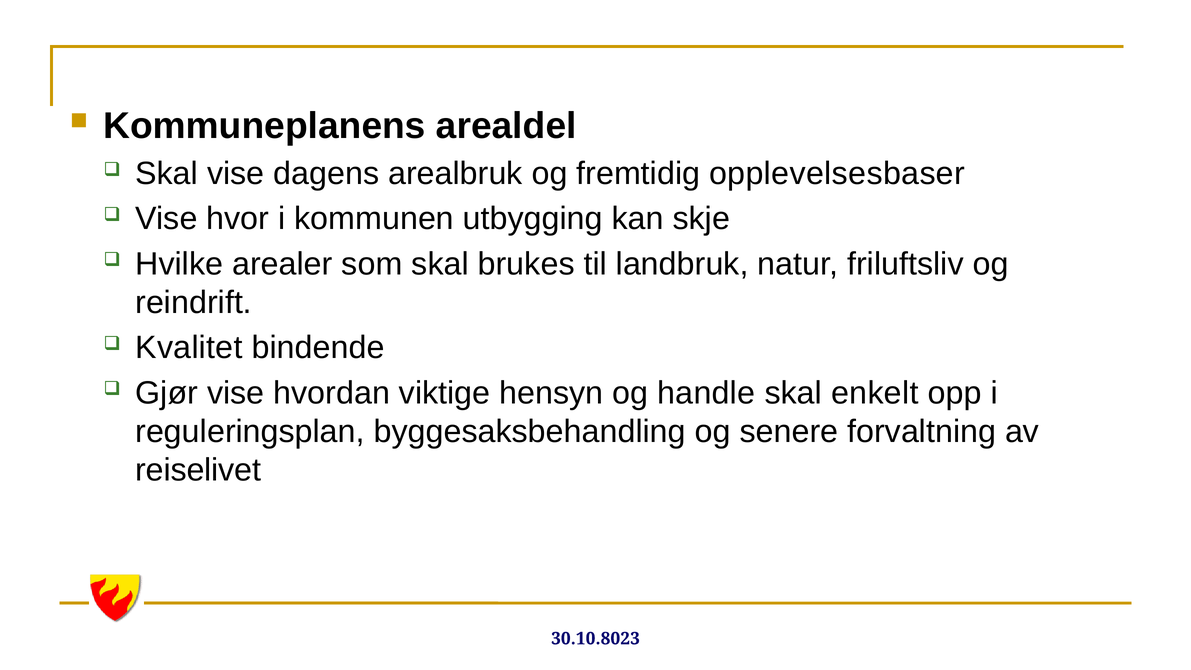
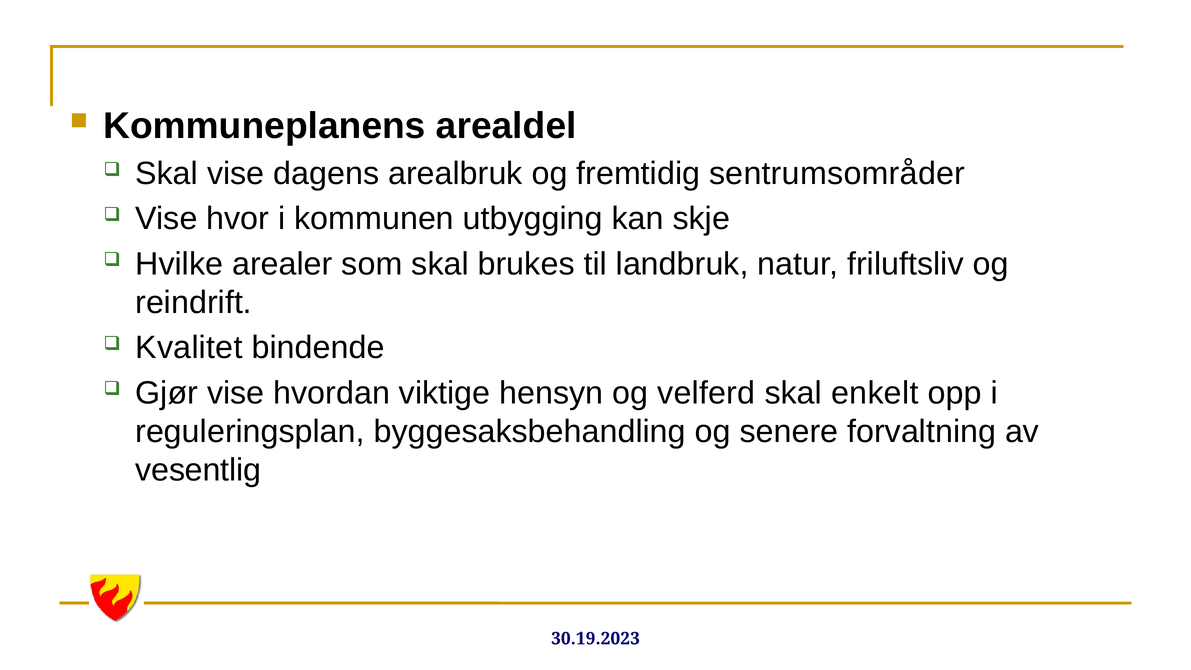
opplevelsesbaser: opplevelsesbaser -> sentrumsområder
handle: handle -> velferd
reiselivet: reiselivet -> vesentlig
30.10.8023: 30.10.8023 -> 30.19.2023
